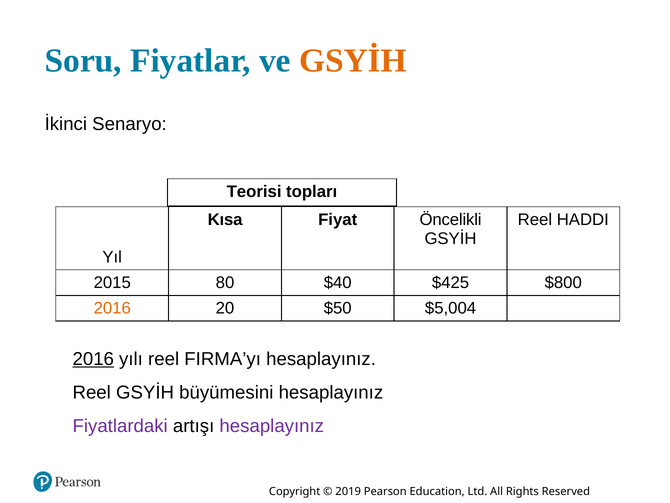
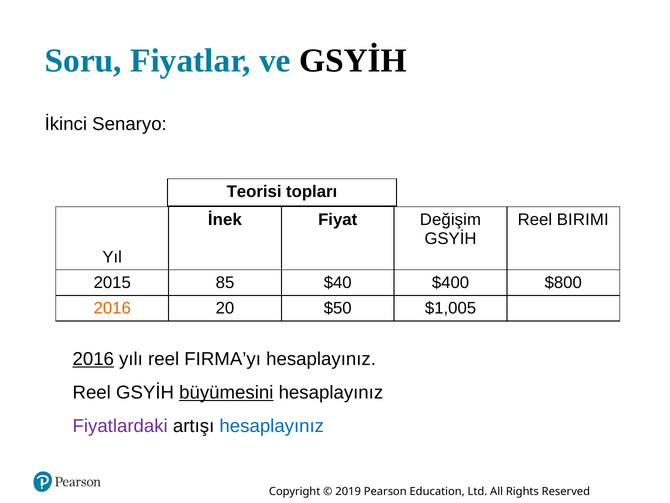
GSYİH at (353, 60) colour: orange -> black
Kısa: Kısa -> İnek
Öncelikli: Öncelikli -> Değişim
HADDI: HADDI -> BIRIMI
80: 80 -> 85
$425: $425 -> $400
$5,004: $5,004 -> $1,005
büyümesini underline: none -> present
hesaplayınız at (272, 426) colour: purple -> blue
